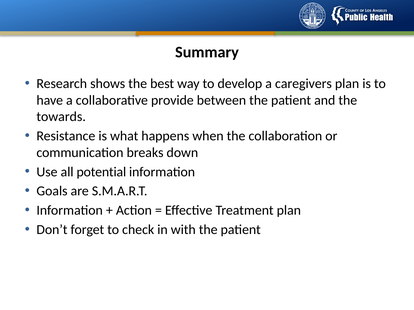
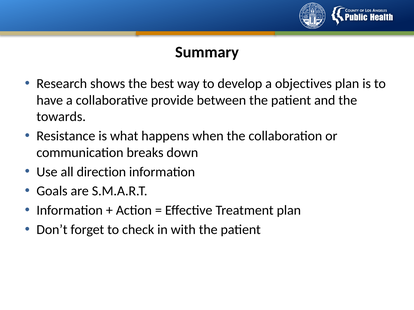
caregivers: caregivers -> objectives
potential: potential -> direction
